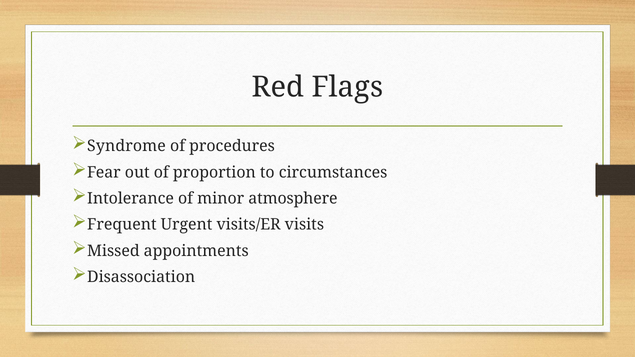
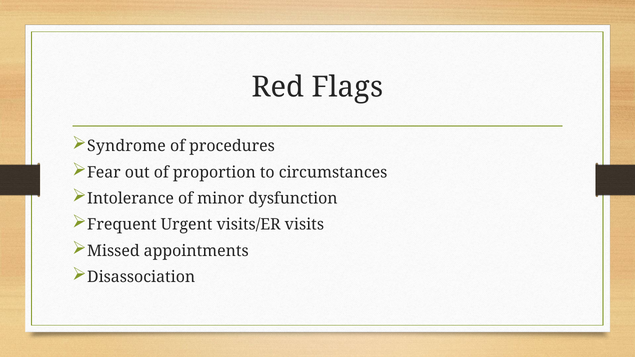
atmosphere: atmosphere -> dysfunction
